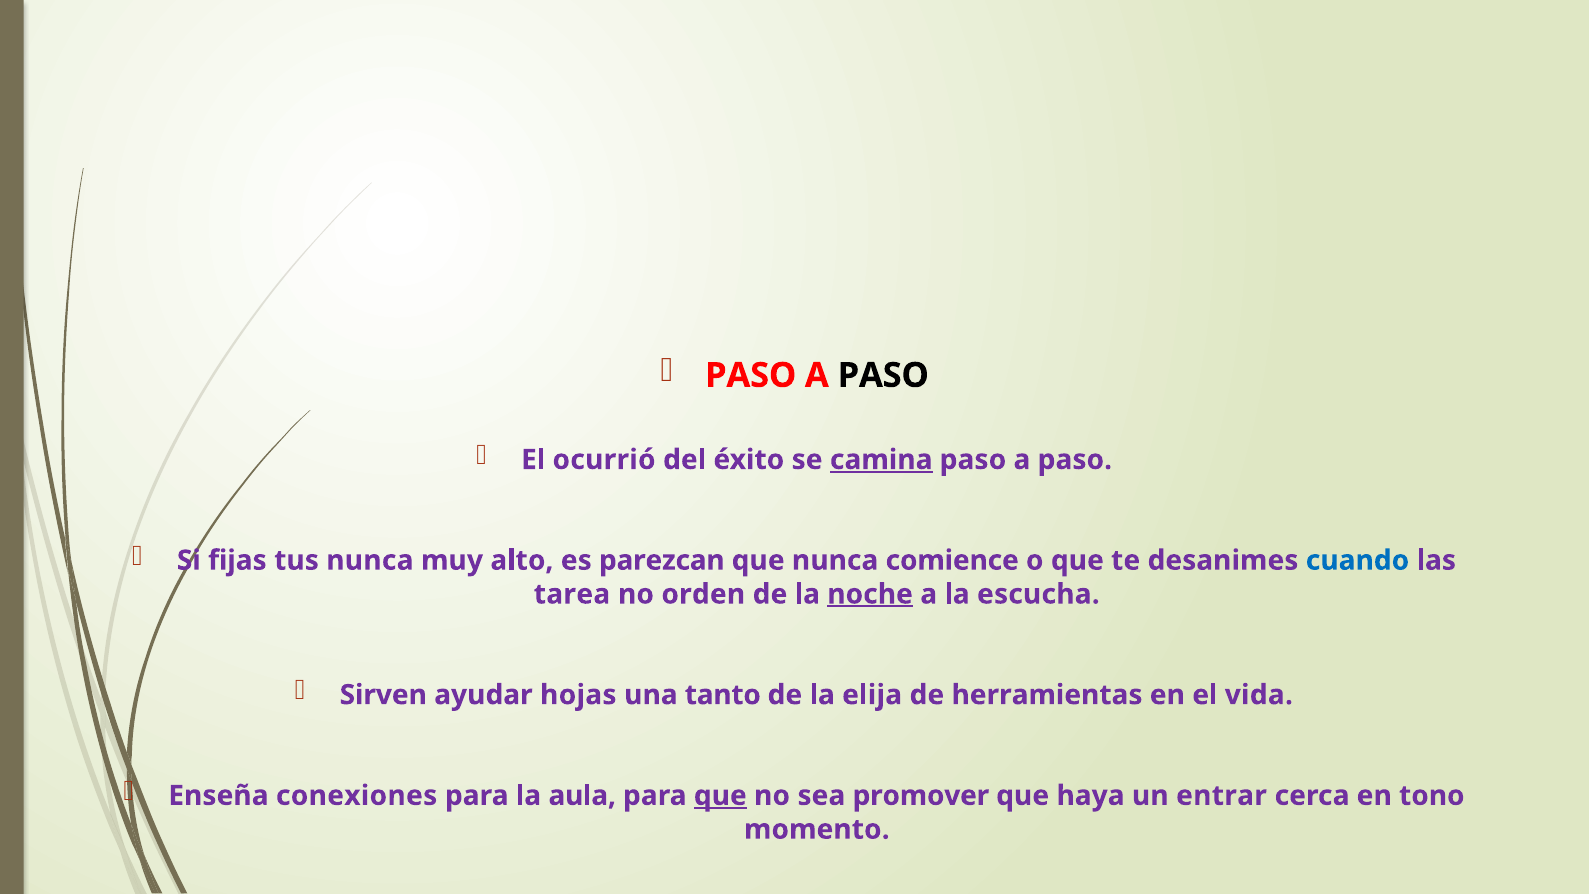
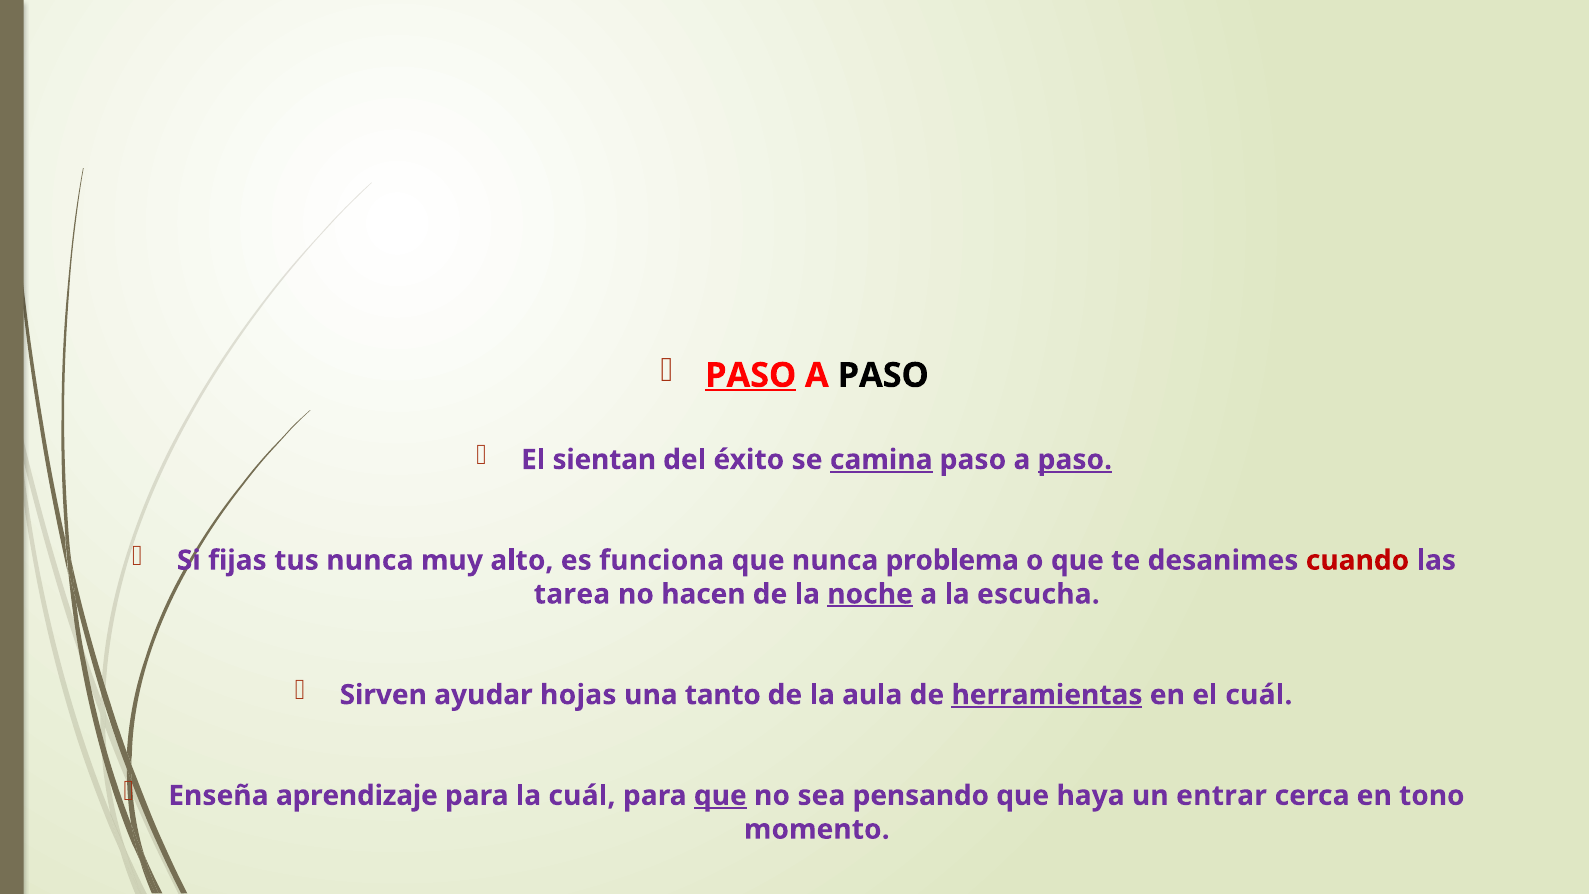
PASO at (751, 375) underline: none -> present
ocurrió: ocurrió -> sientan
paso at (1075, 460) underline: none -> present
parezcan: parezcan -> funciona
comience: comience -> problema
cuando colour: blue -> red
orden: orden -> hacen
elija: elija -> aula
herramientas underline: none -> present
el vida: vida -> cuál
conexiones: conexiones -> aprendizaje
la aula: aula -> cuál
promover: promover -> pensando
